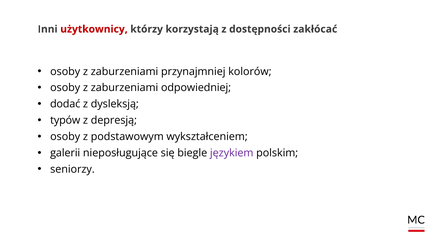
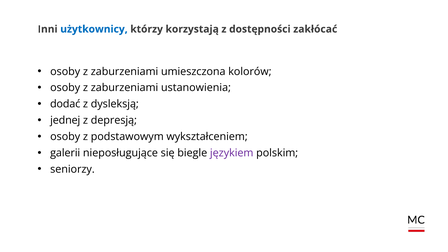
użytkownicy colour: red -> blue
przynajmniej: przynajmniej -> umieszczona
odpowiedniej: odpowiedniej -> ustanowienia
typów: typów -> jednej
